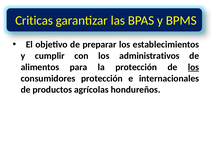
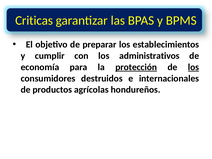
alimentos: alimentos -> economía
protección at (136, 67) underline: none -> present
consumidores protección: protección -> destruidos
